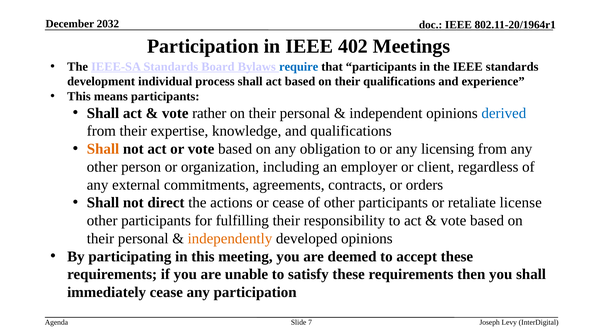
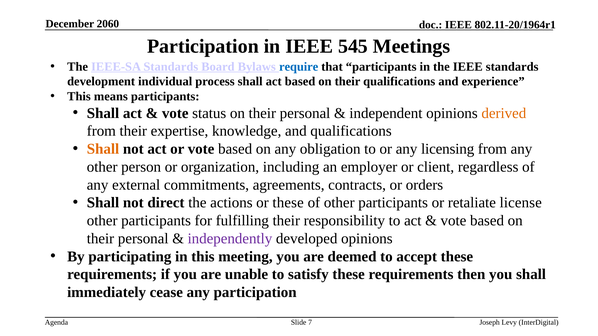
2032: 2032 -> 2060
402: 402 -> 545
rather: rather -> status
derived colour: blue -> orange
or cease: cease -> these
independently colour: orange -> purple
